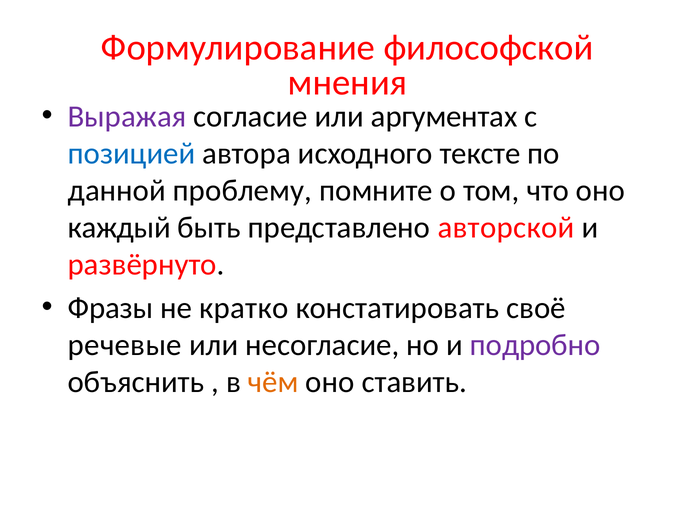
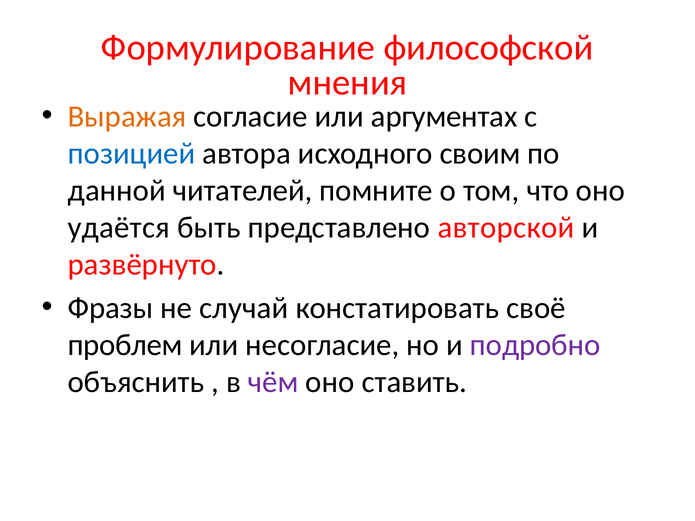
Выражая colour: purple -> orange
тексте: тексте -> своим
проблему: проблему -> читателей
каждый: каждый -> удаётся
кратко: кратко -> случай
речевые: речевые -> проблем
чём colour: orange -> purple
